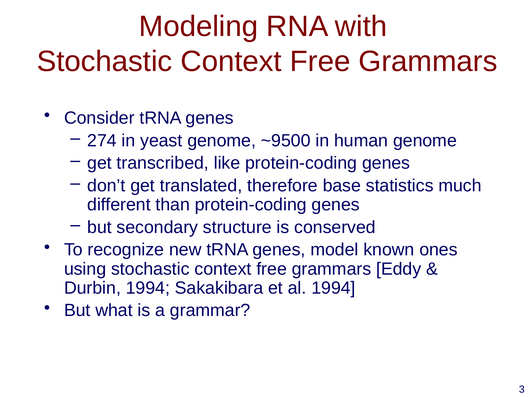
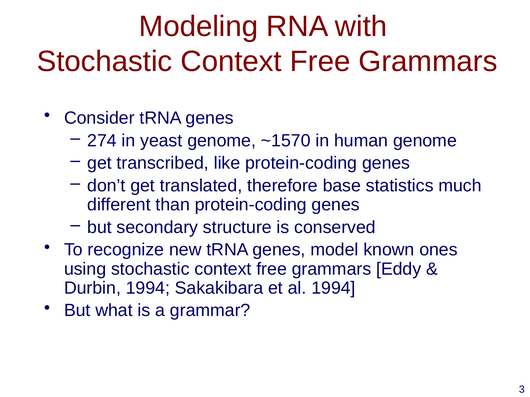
~9500: ~9500 -> ~1570
